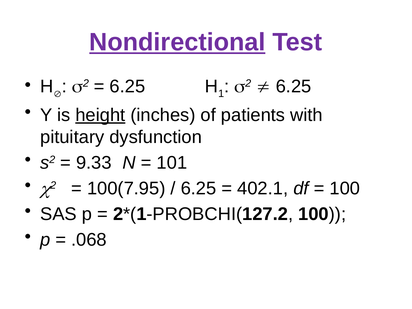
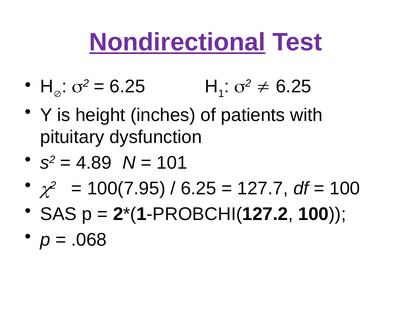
height underline: present -> none
9.33: 9.33 -> 4.89
402.1: 402.1 -> 127.7
